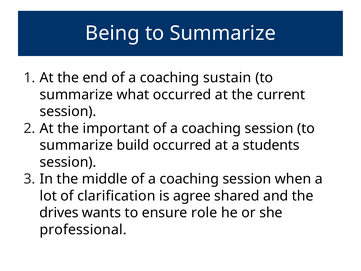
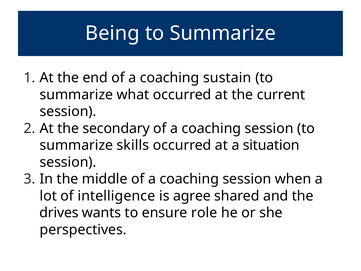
important: important -> secondary
build: build -> skills
students: students -> situation
clarification: clarification -> intelligence
professional: professional -> perspectives
